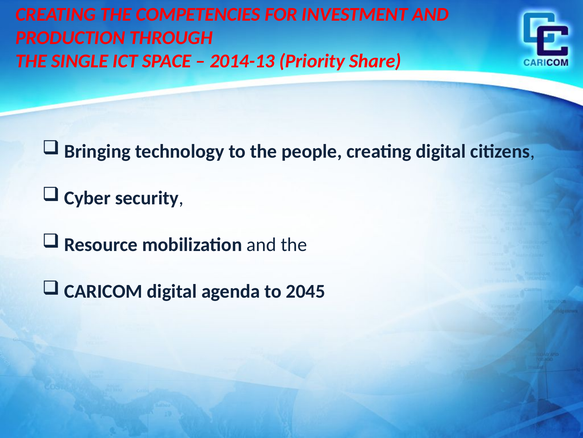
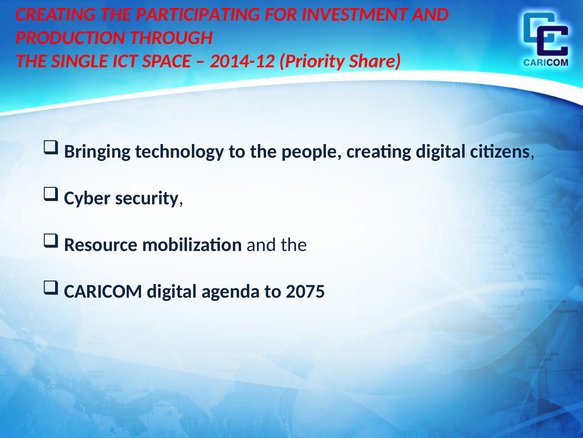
COMPETENCIES: COMPETENCIES -> PARTICIPATING
2014-13: 2014-13 -> 2014-12
2045: 2045 -> 2075
